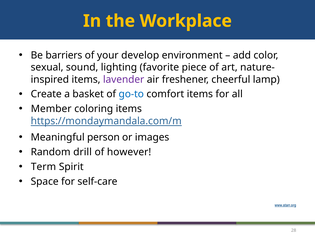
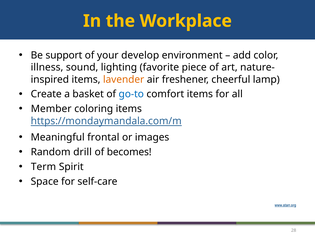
barriers: barriers -> support
sexual: sexual -> illness
lavender colour: purple -> orange
person: person -> frontal
however: however -> becomes
